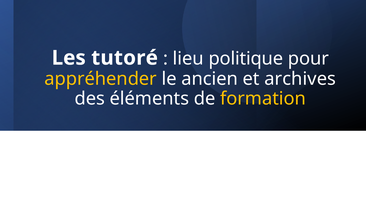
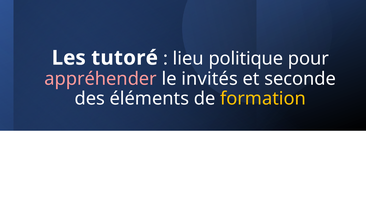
appréhender colour: yellow -> pink
ancien: ancien -> invités
archives: archives -> seconde
